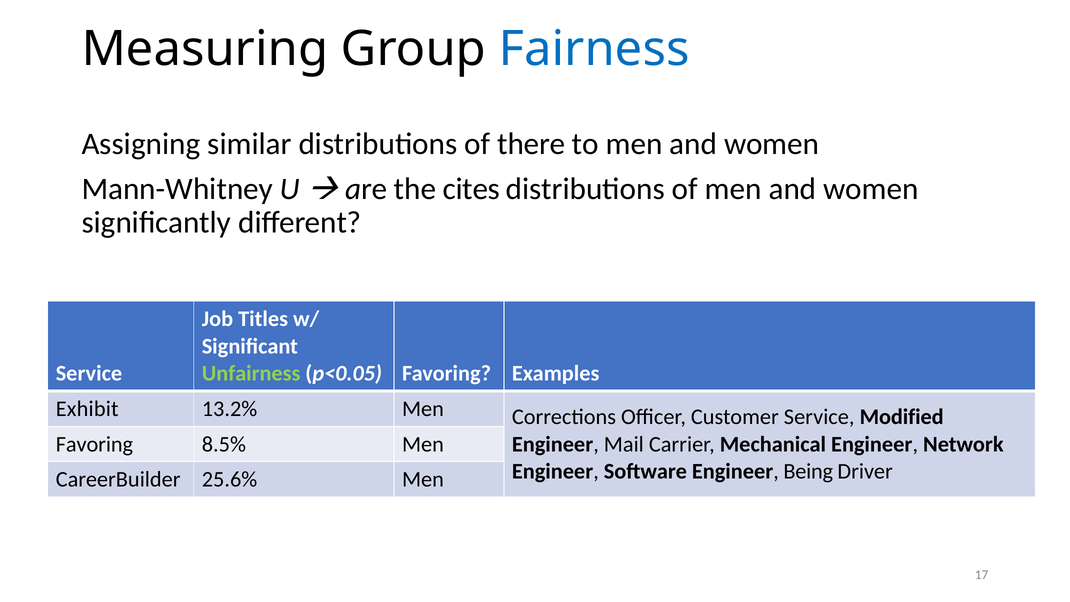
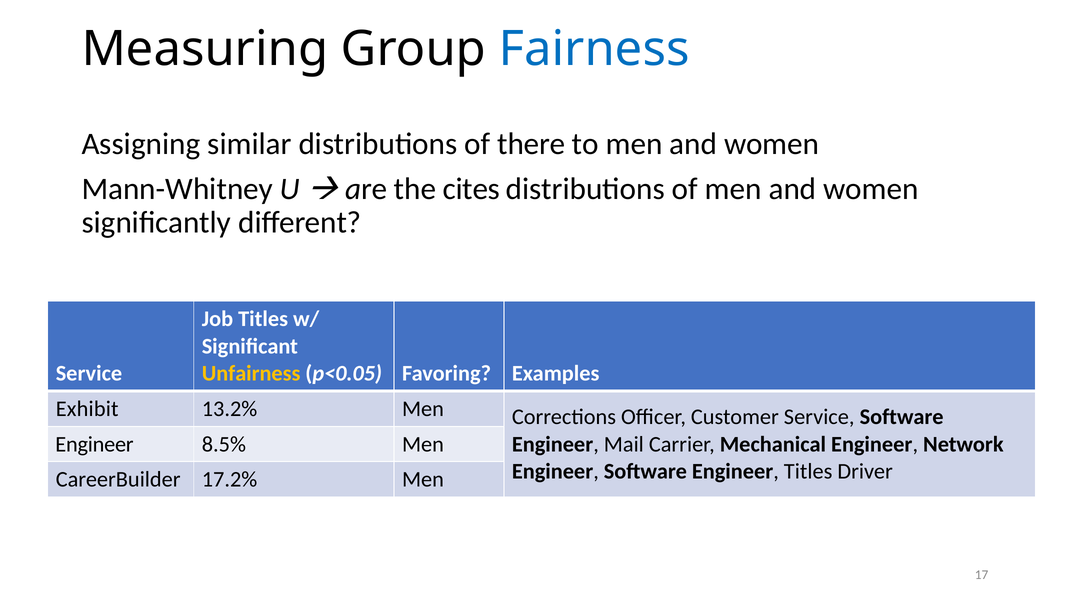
Unfairness colour: light green -> yellow
Service Modified: Modified -> Software
Favoring at (94, 444): Favoring -> Engineer
Engineer Being: Being -> Titles
25.6%: 25.6% -> 17.2%
